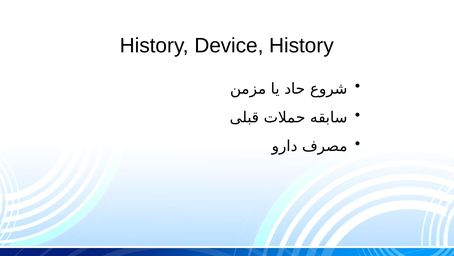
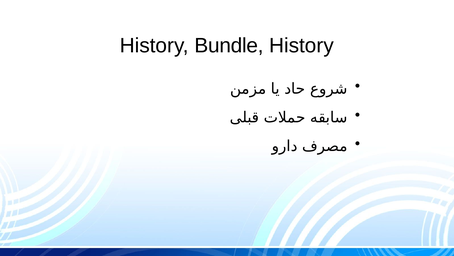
Device: Device -> Bundle
